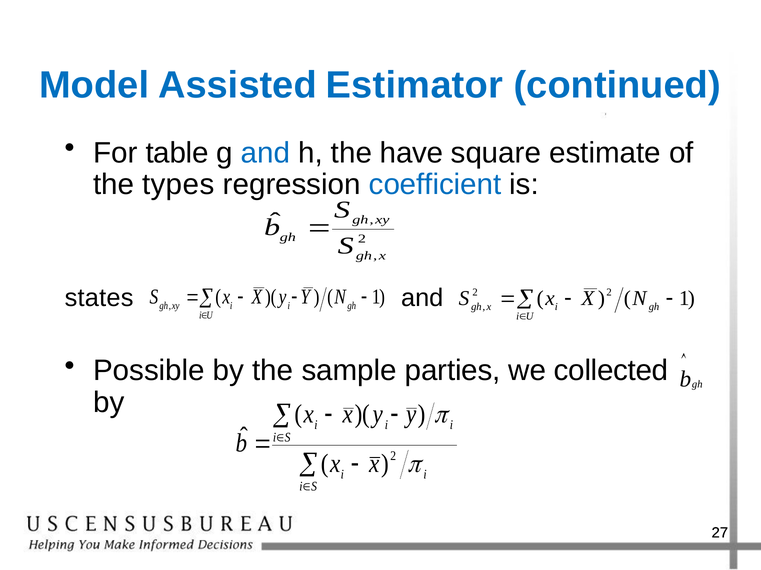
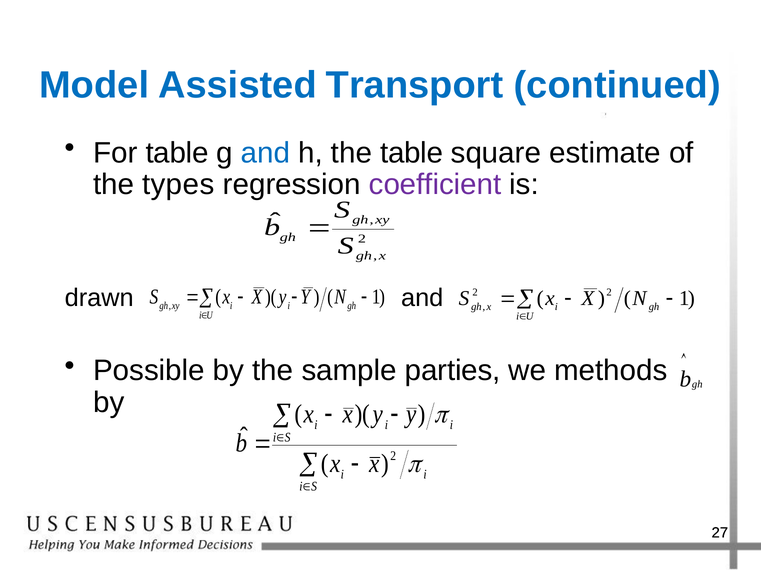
Estimator: Estimator -> Transport
the have: have -> table
coefficient colour: blue -> purple
states: states -> drawn
collected: collected -> methods
